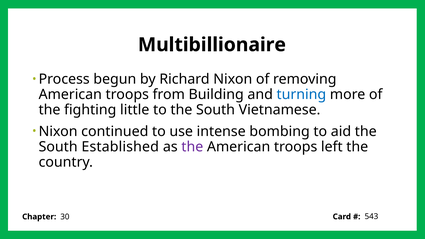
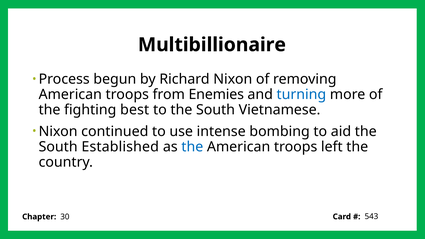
Building: Building -> Enemies
little: little -> best
the at (192, 147) colour: purple -> blue
